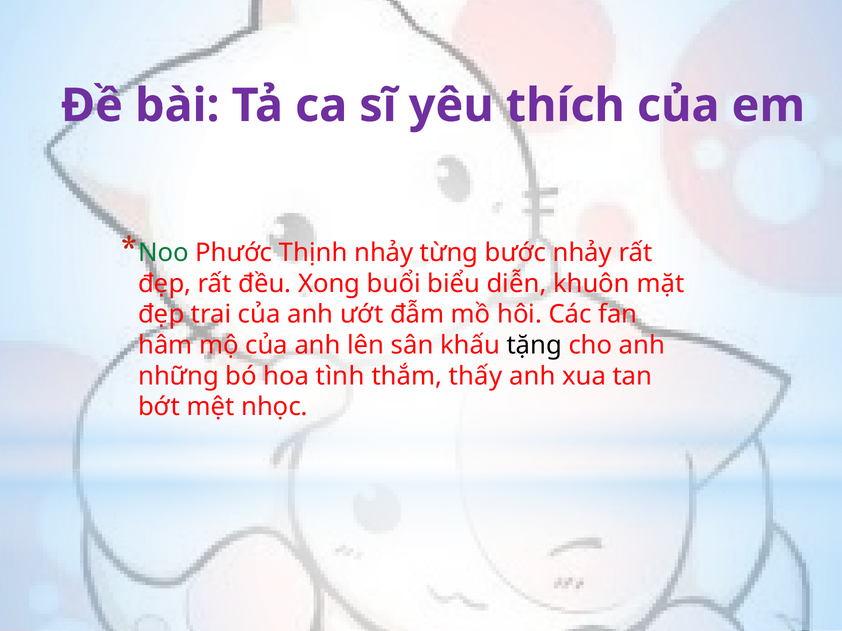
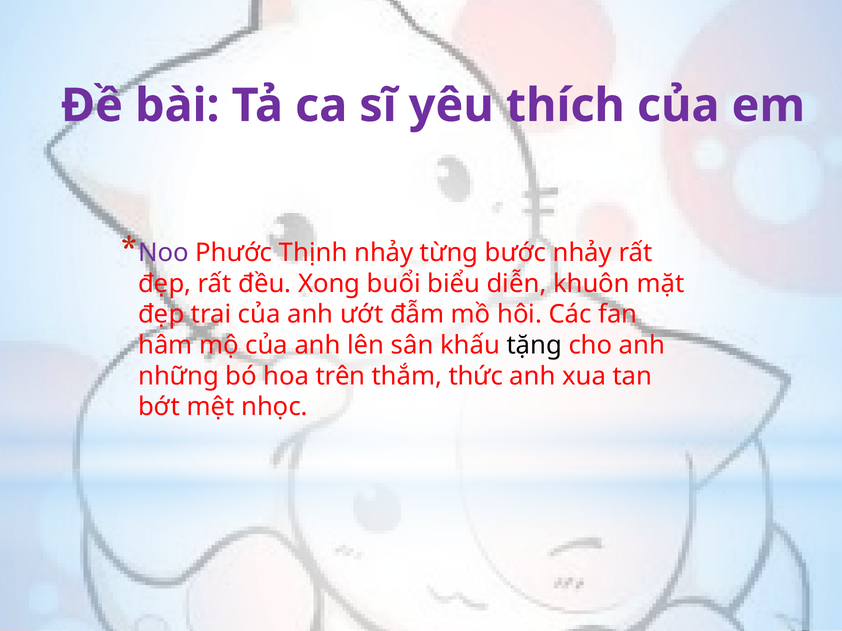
Noo colour: green -> purple
tình: tình -> trên
thấy: thấy -> thức
